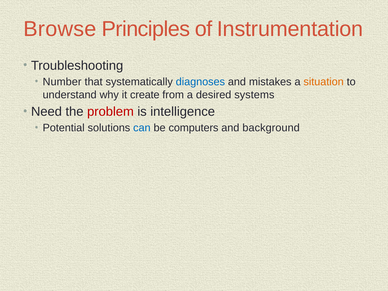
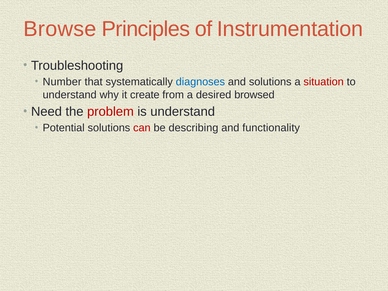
and mistakes: mistakes -> solutions
situation colour: orange -> red
systems: systems -> browsed
is intelligence: intelligence -> understand
can colour: blue -> red
computers: computers -> describing
background: background -> functionality
